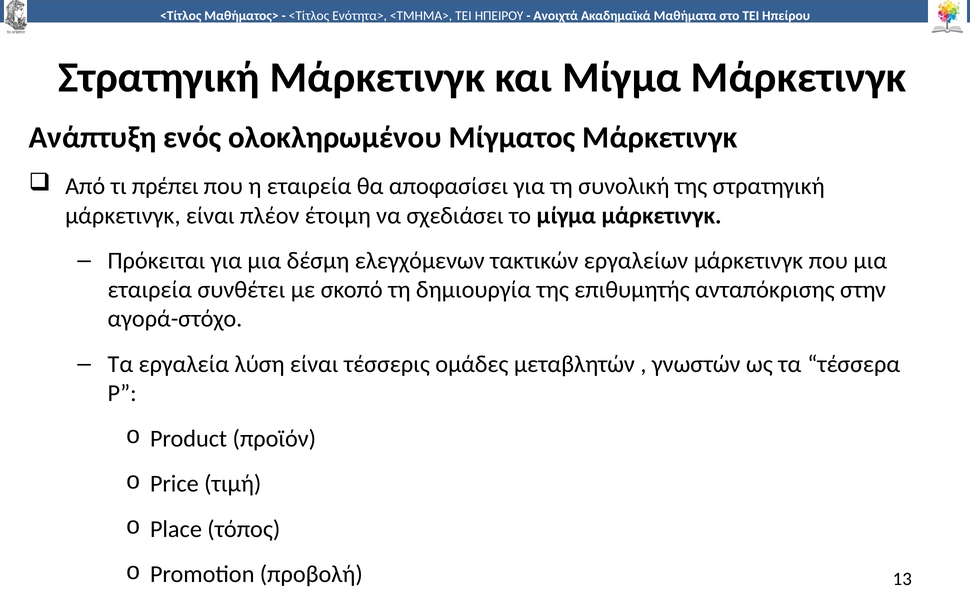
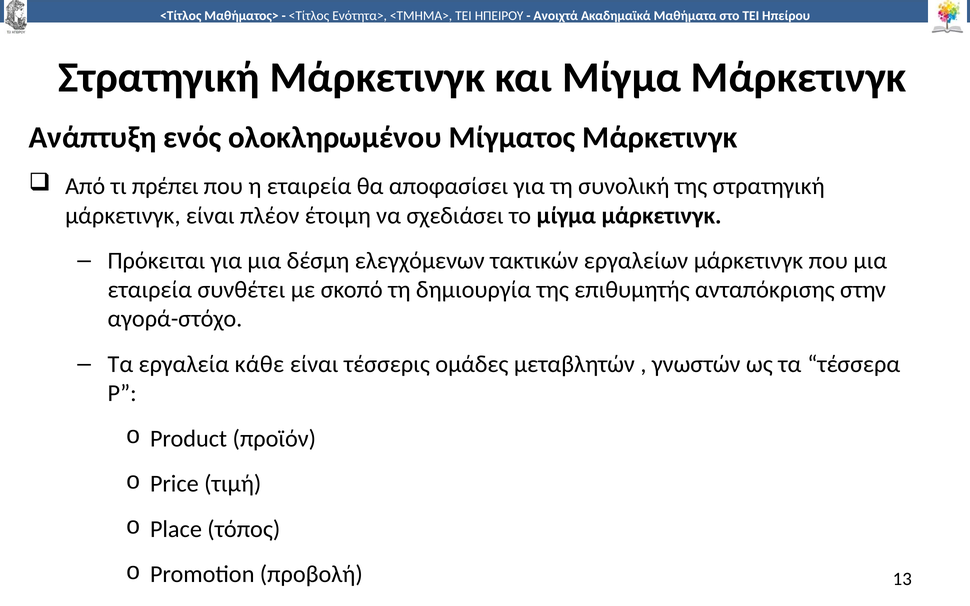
λύση: λύση -> κάθε
